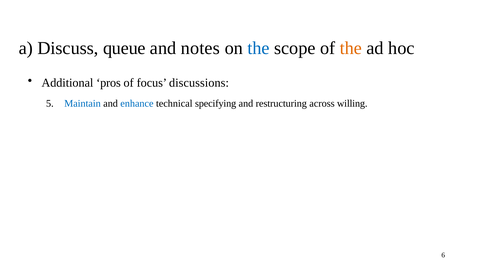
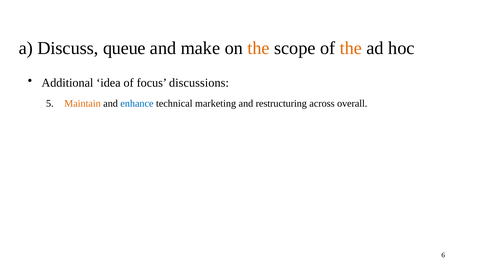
notes: notes -> make
the at (258, 48) colour: blue -> orange
pros: pros -> idea
Maintain colour: blue -> orange
specifying: specifying -> marketing
willing: willing -> overall
